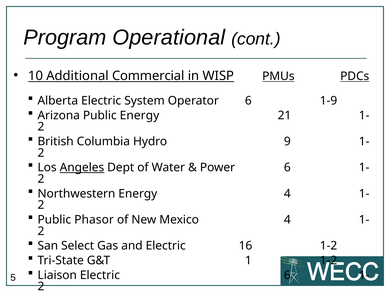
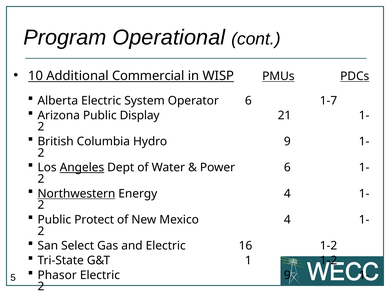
1-9: 1-9 -> 1-7
Public Energy: Energy -> Display
Northwestern underline: none -> present
Phasor: Phasor -> Protect
Liaison: Liaison -> Phasor
Electric 6: 6 -> 9
